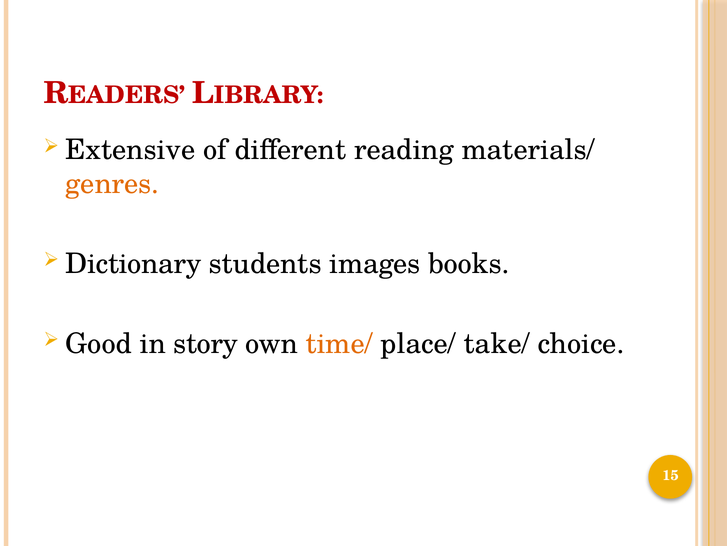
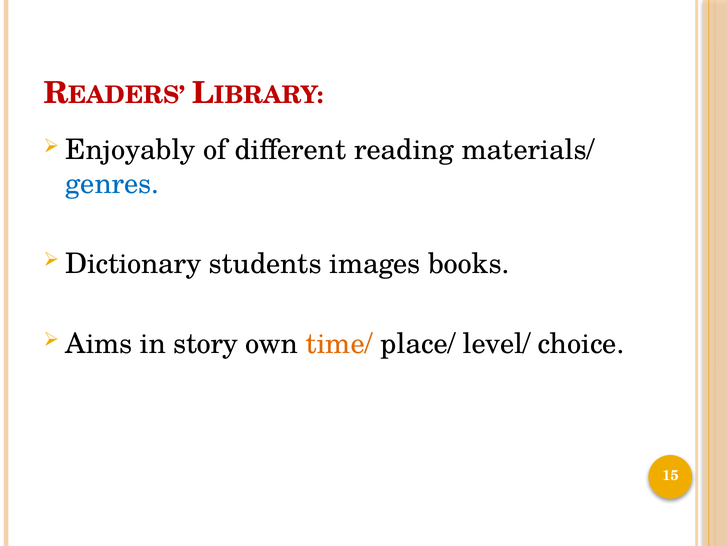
Extensive: Extensive -> Enjoyably
genres colour: orange -> blue
Good: Good -> Aims
take/: take/ -> level/
